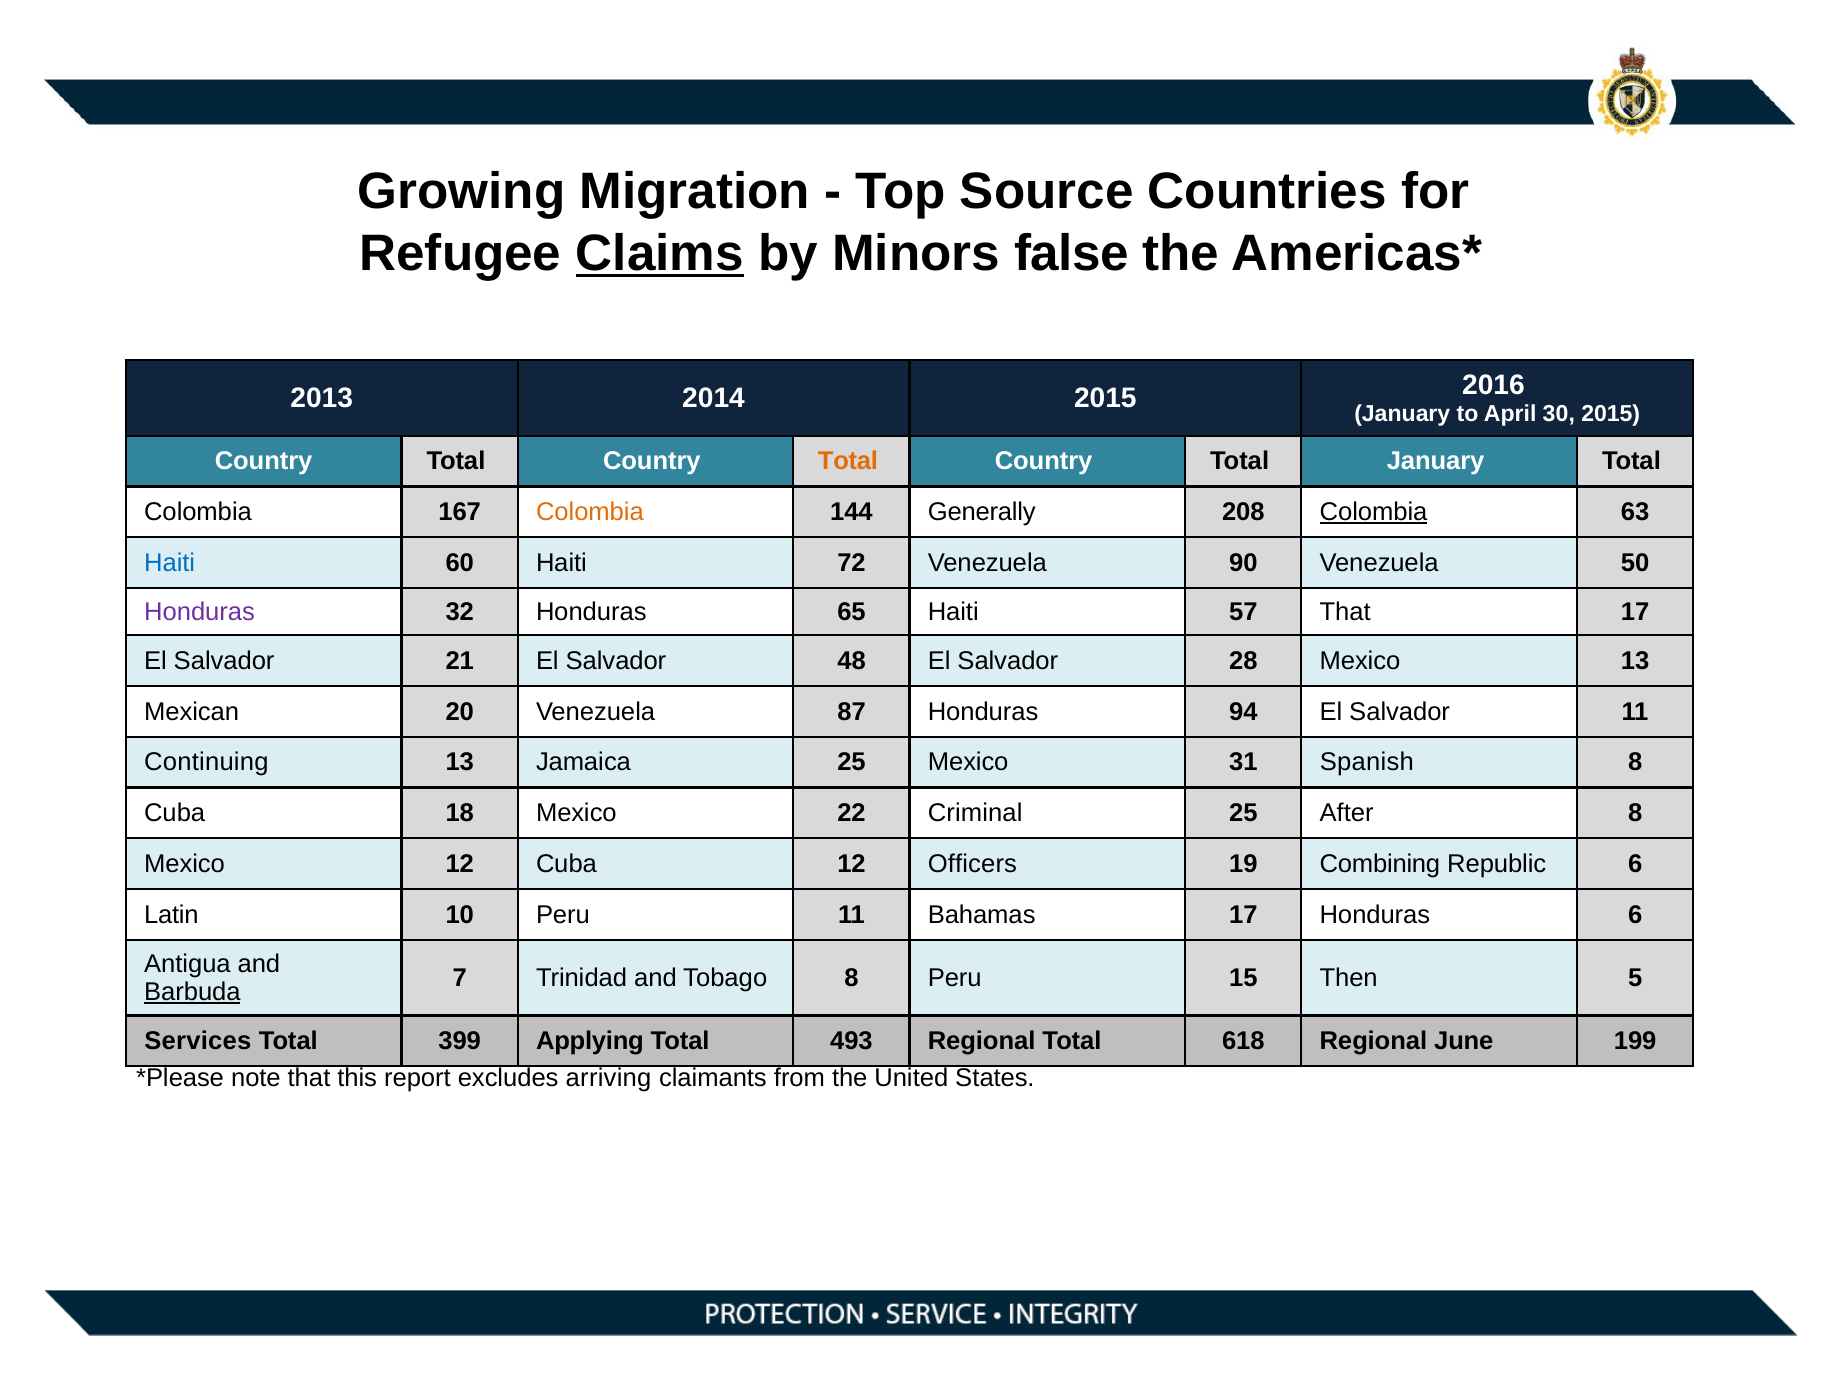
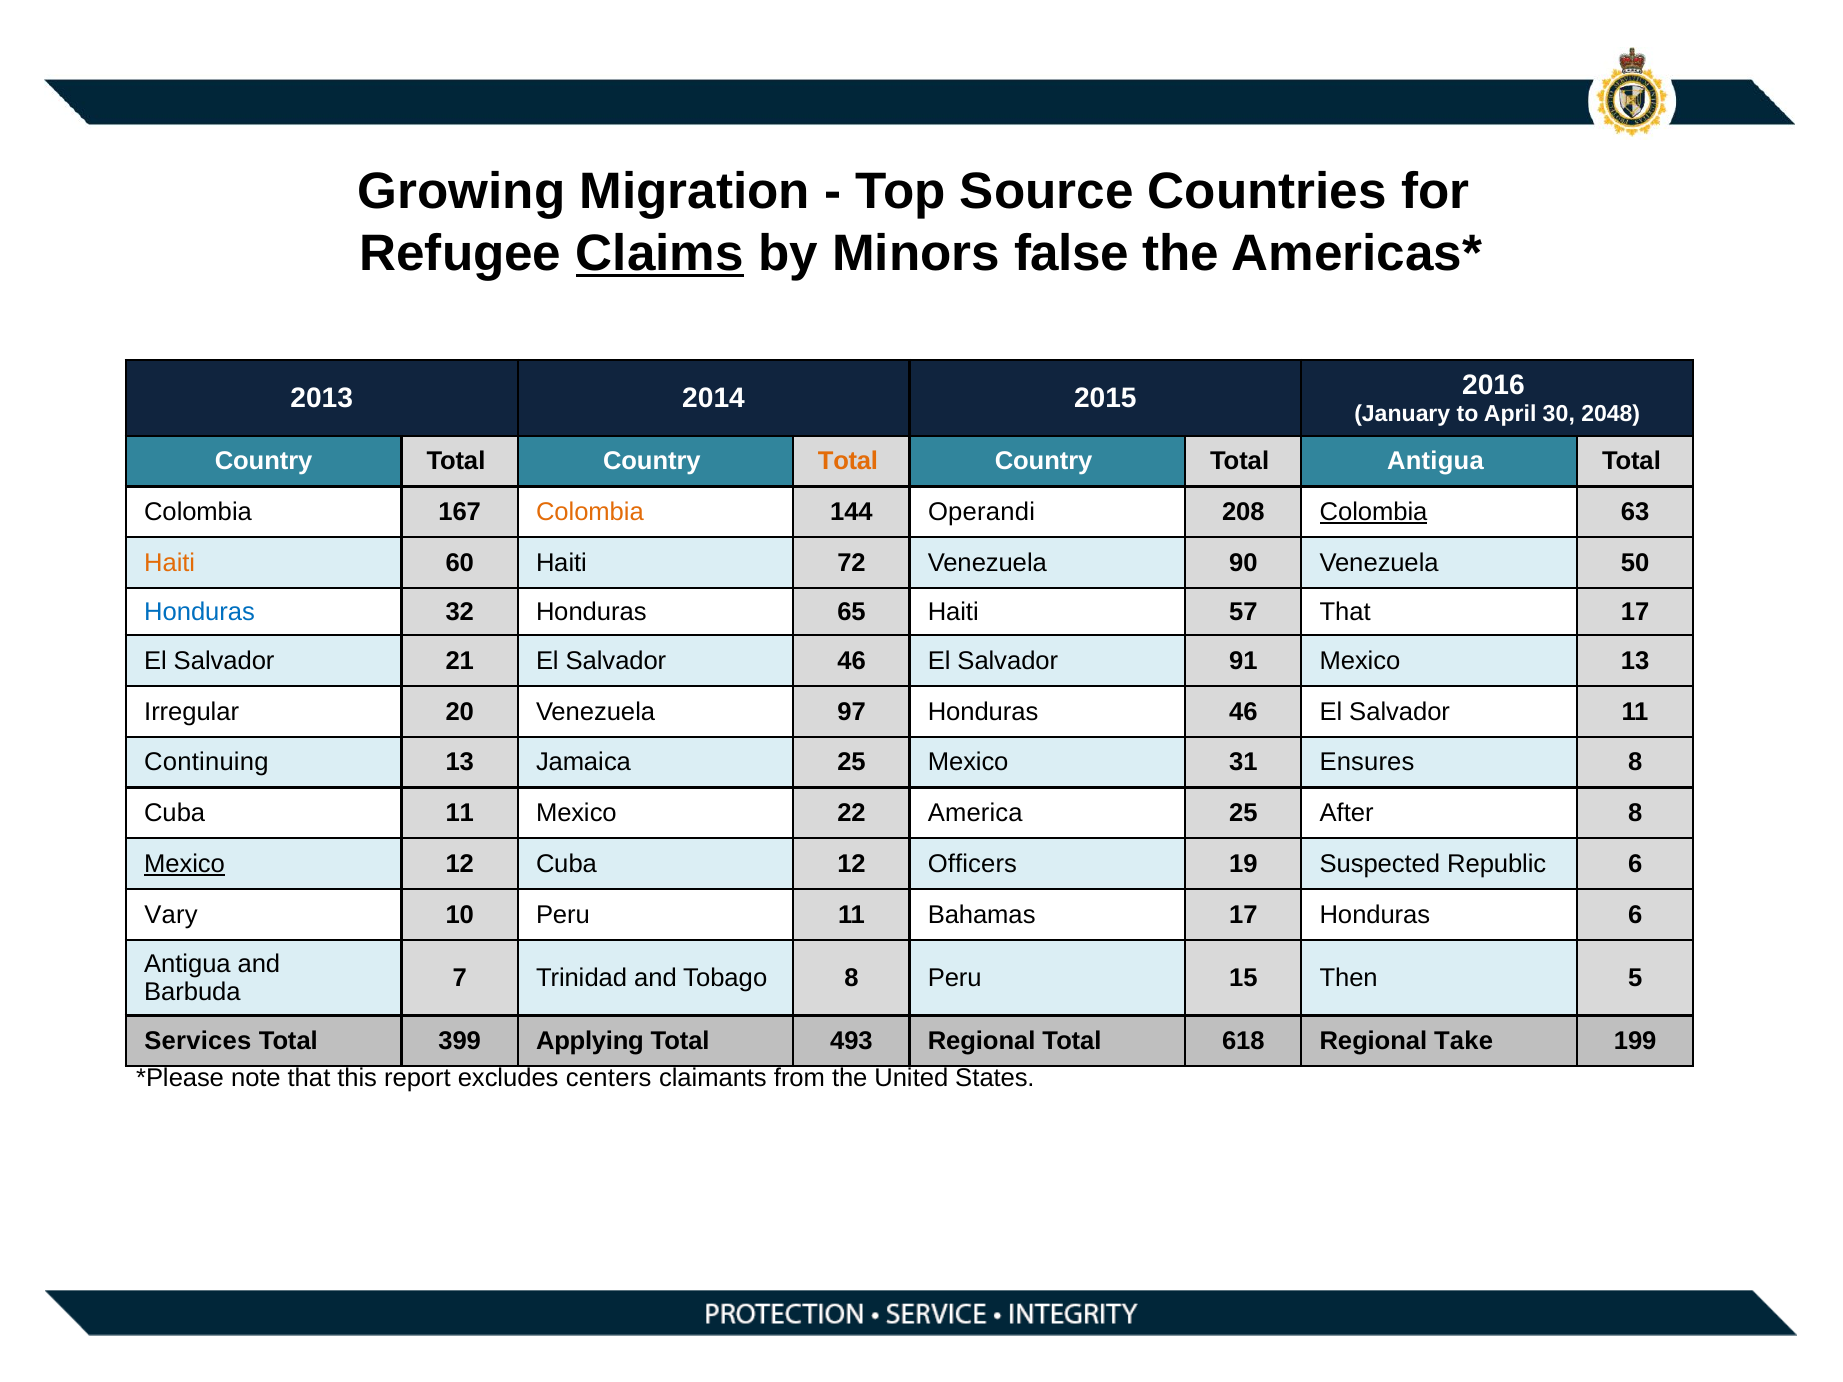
30 2015: 2015 -> 2048
Total January: January -> Antigua
Generally: Generally -> Operandi
Haiti at (170, 563) colour: blue -> orange
Honduras at (200, 612) colour: purple -> blue
Salvador 48: 48 -> 46
28: 28 -> 91
Mexican: Mexican -> Irregular
87: 87 -> 97
Honduras 94: 94 -> 46
Spanish: Spanish -> Ensures
Cuba 18: 18 -> 11
Criminal: Criminal -> America
Mexico at (185, 864) underline: none -> present
Combining: Combining -> Suspected
Latin: Latin -> Vary
Barbuda underline: present -> none
June: June -> Take
arriving: arriving -> centers
